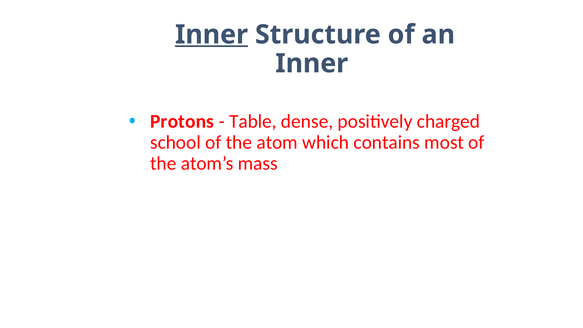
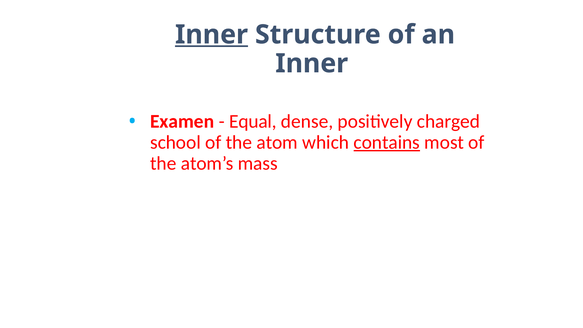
Protons: Protons -> Examen
Table: Table -> Equal
contains underline: none -> present
